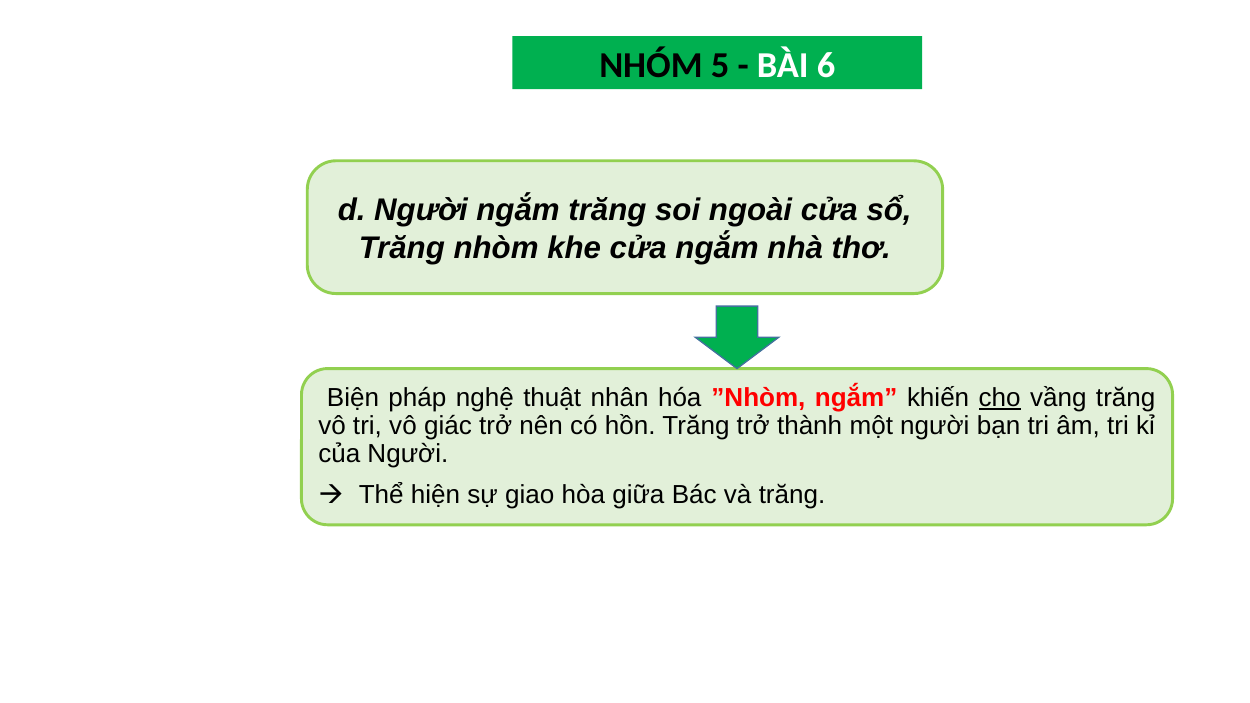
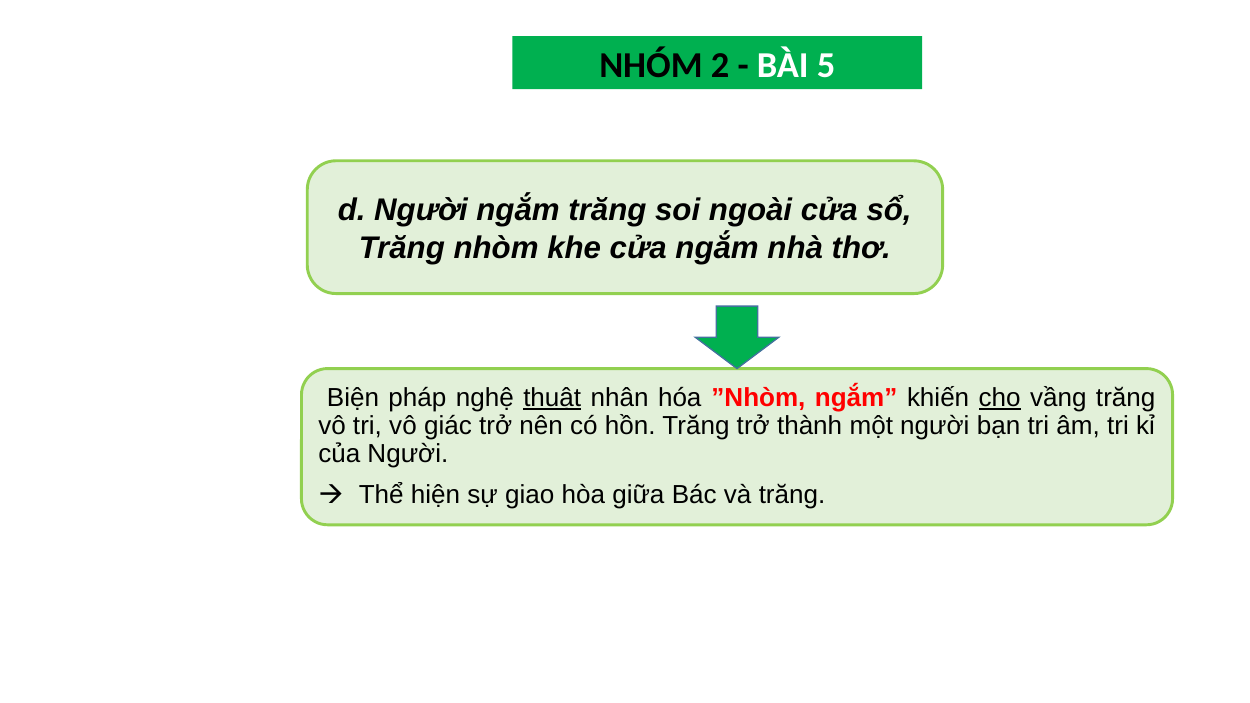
5: 5 -> 2
6: 6 -> 5
thuật underline: none -> present
